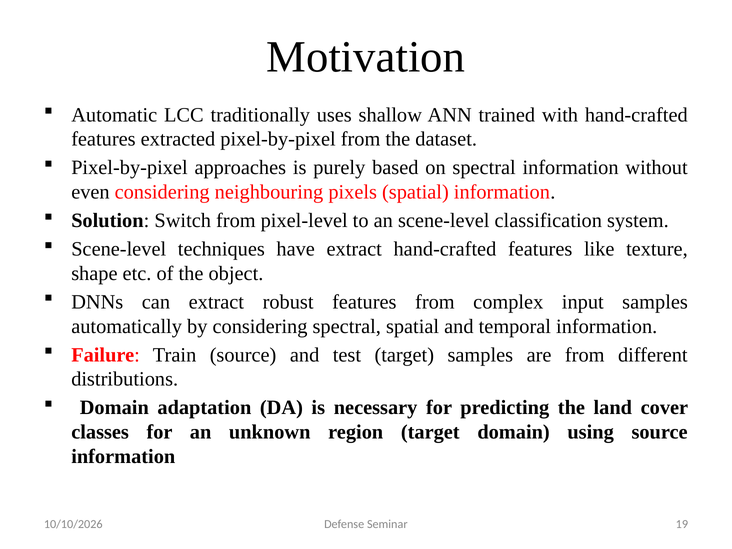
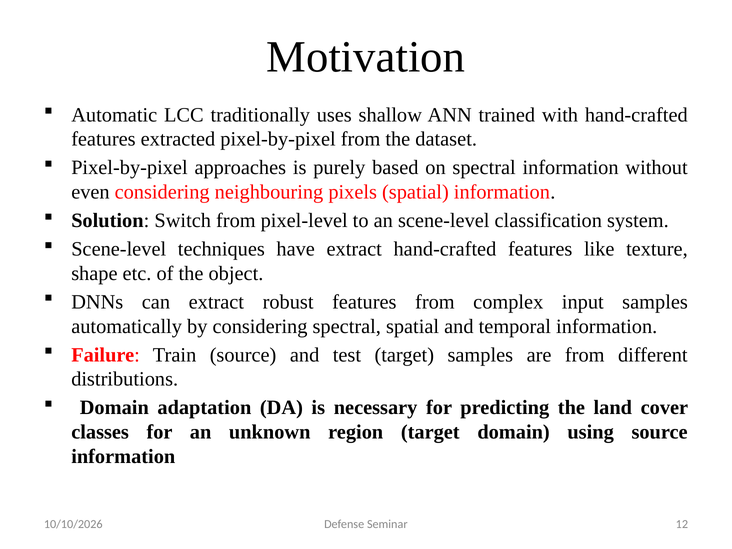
19: 19 -> 12
